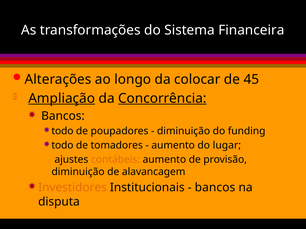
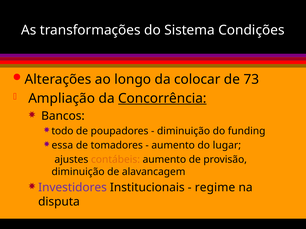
Financeira: Financeira -> Condições
45: 45 -> 73
Ampliação underline: present -> none
todo at (62, 146): todo -> essa
Investidores colour: orange -> purple
bancos at (215, 188): bancos -> regime
